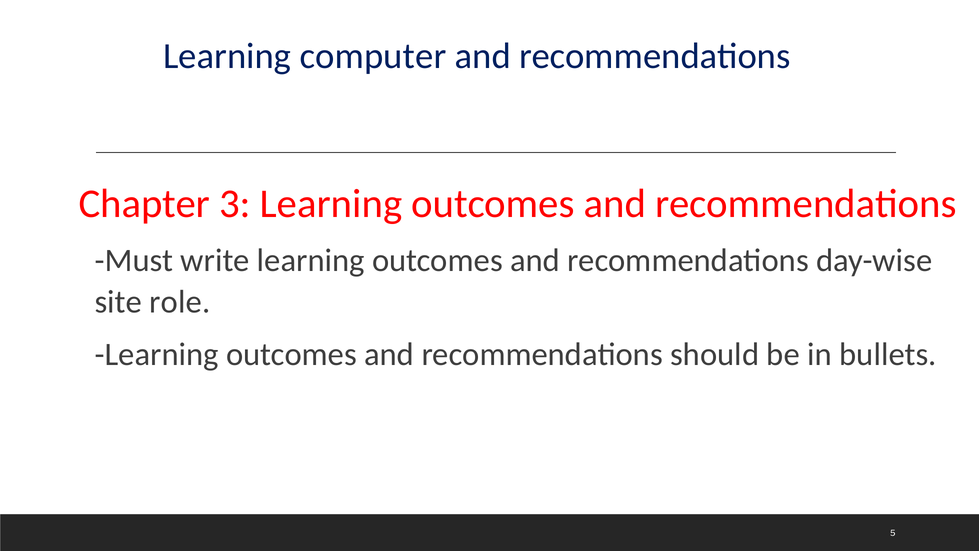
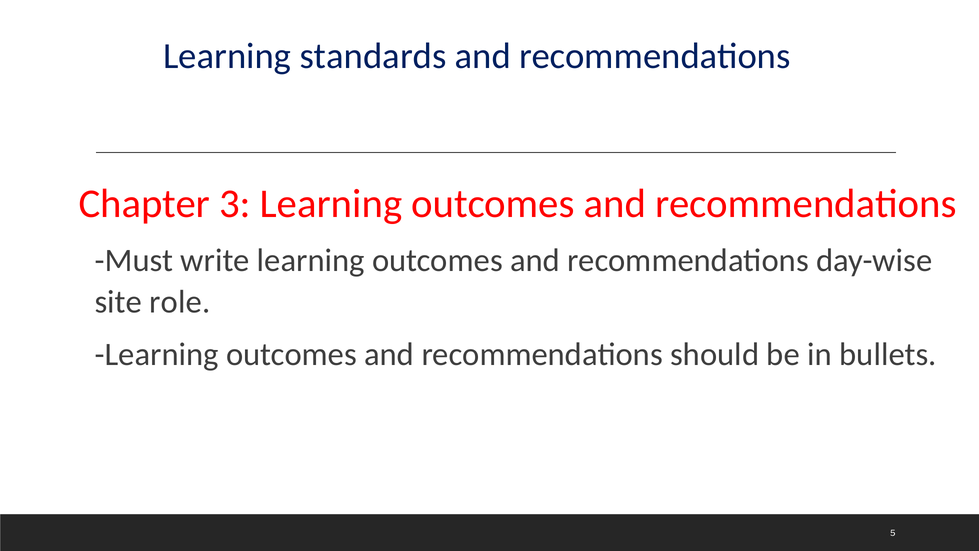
computer: computer -> standards
